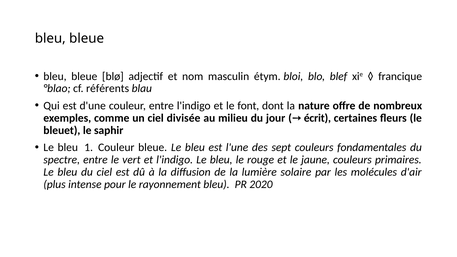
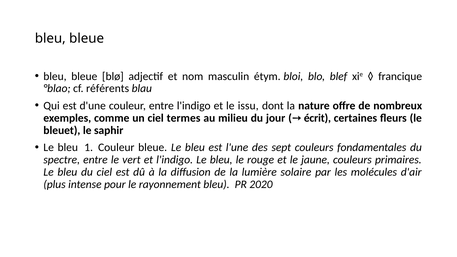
font: font -> issu
divisée: divisée -> termes
